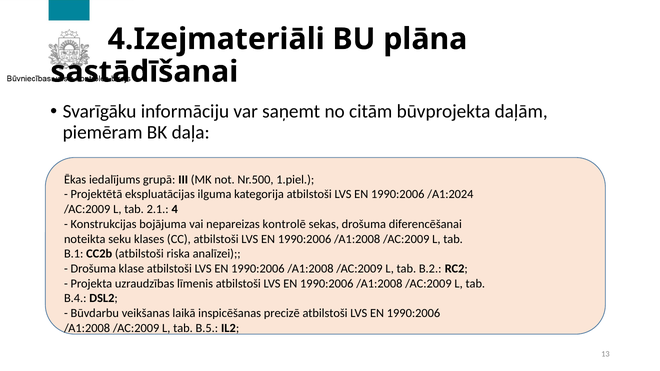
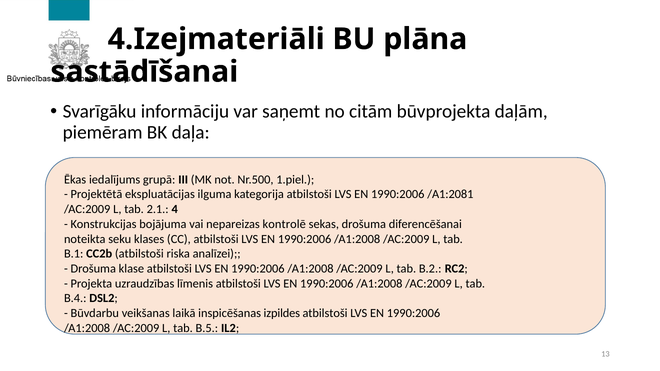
/A1:2024: /A1:2024 -> /A1:2081
precizē: precizē -> izpildes
